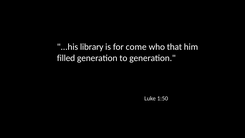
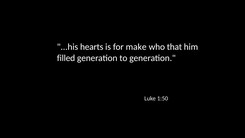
library: library -> hearts
come: come -> make
